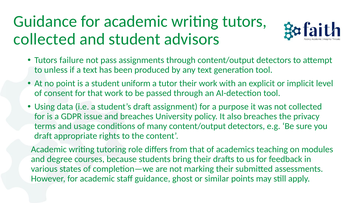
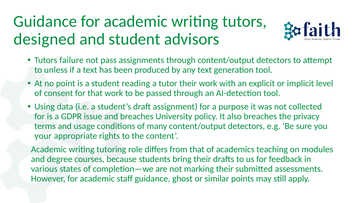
collected at (45, 39): collected -> designed
uniform: uniform -> reading
draft at (43, 136): draft -> your
